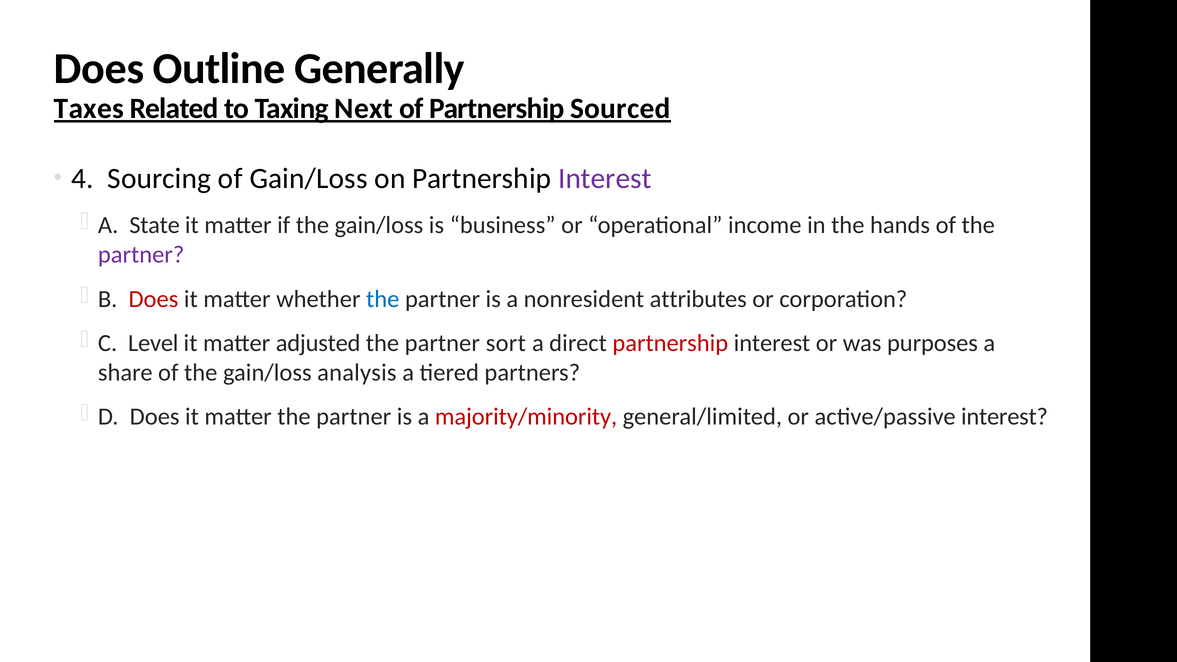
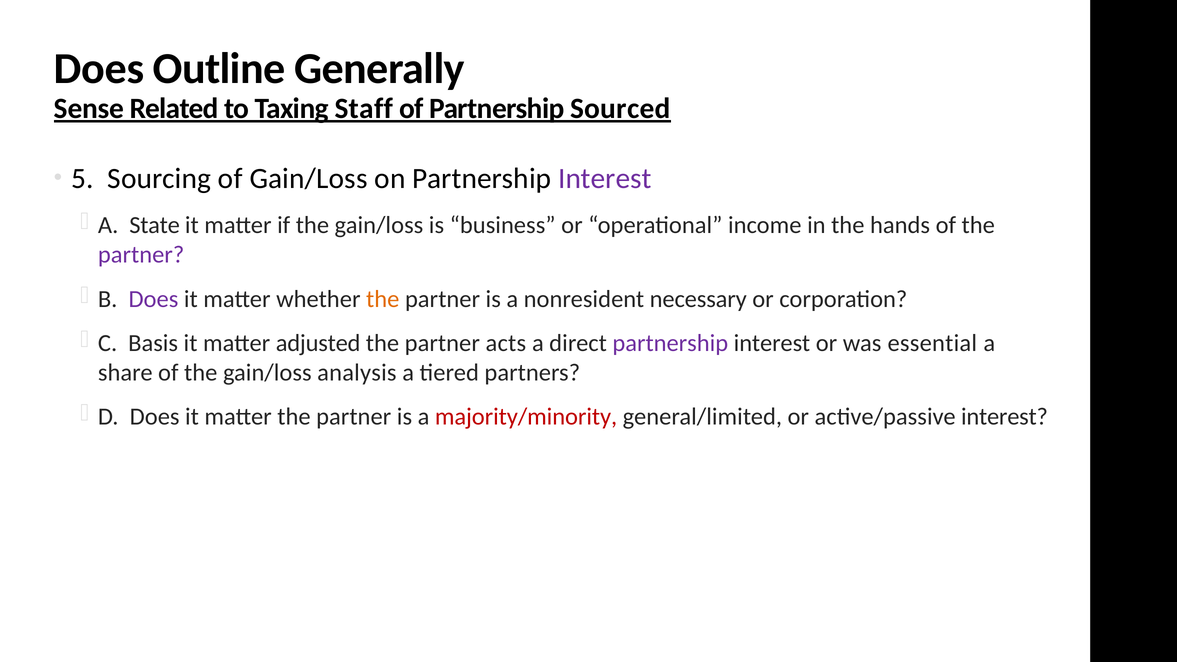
Taxes: Taxes -> Sense
Next: Next -> Staff
4: 4 -> 5
Does at (153, 299) colour: red -> purple
the at (383, 299) colour: blue -> orange
attributes: attributes -> necessary
Level: Level -> Basis
sort: sort -> acts
partnership at (670, 343) colour: red -> purple
purposes: purposes -> essential
